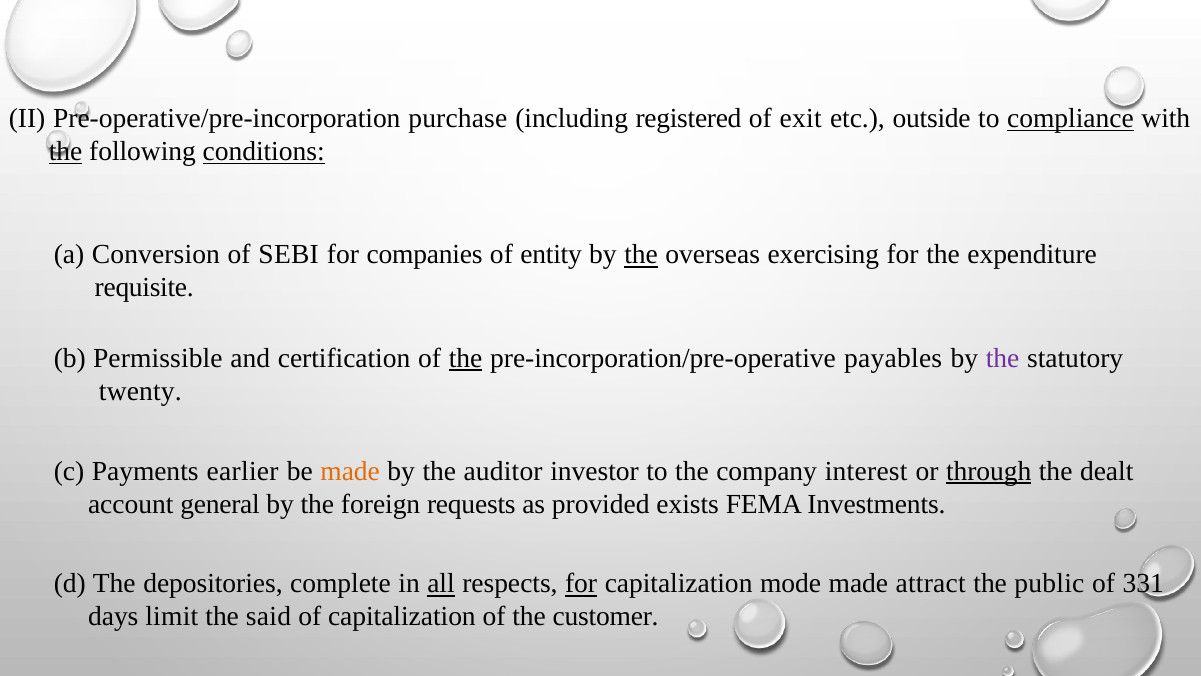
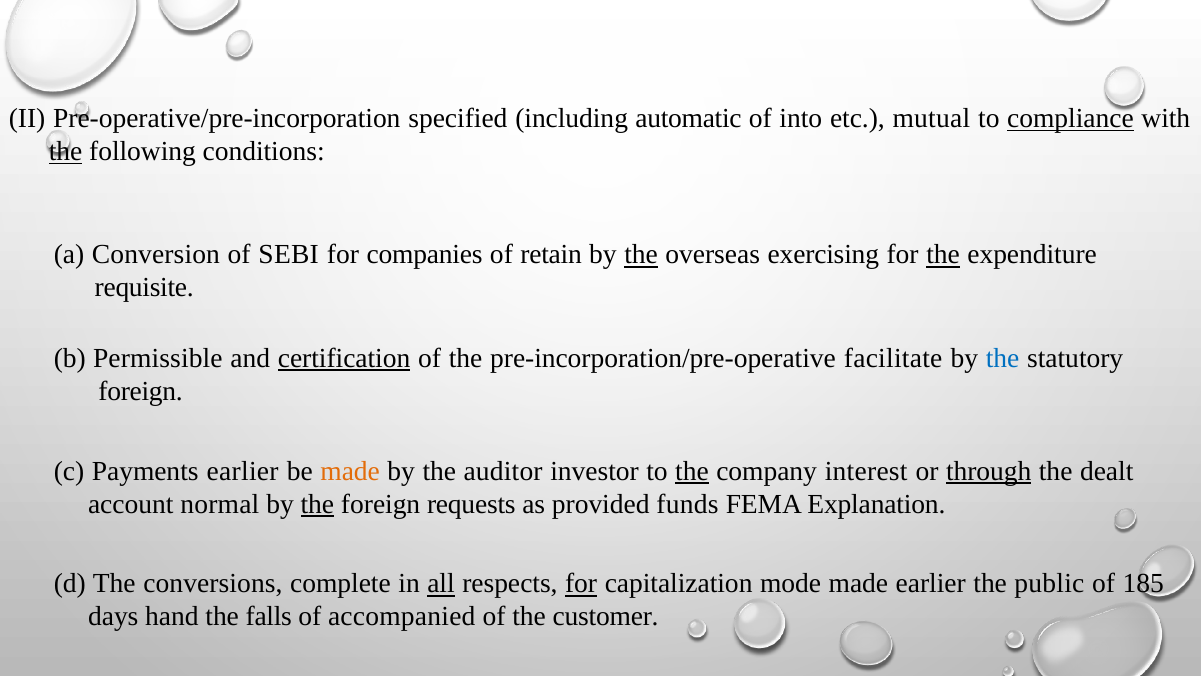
purchase: purchase -> specified
registered: registered -> automatic
exit: exit -> into
outside: outside -> mutual
conditions underline: present -> none
entity: entity -> retain
the at (943, 255) underline: none -> present
certification underline: none -> present
the at (466, 358) underline: present -> none
payables: payables -> facilitate
the at (1003, 358) colour: purple -> blue
twenty at (140, 391): twenty -> foreign
the at (692, 471) underline: none -> present
general: general -> normal
the at (317, 504) underline: none -> present
exists: exists -> funds
Investments: Investments -> Explanation
depositories: depositories -> conversions
made attract: attract -> earlier
331: 331 -> 185
limit: limit -> hand
said: said -> falls
of capitalization: capitalization -> accompanied
